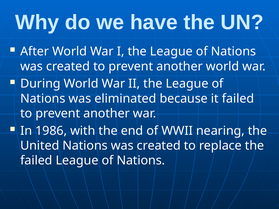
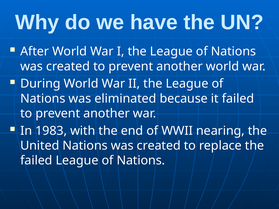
1986: 1986 -> 1983
